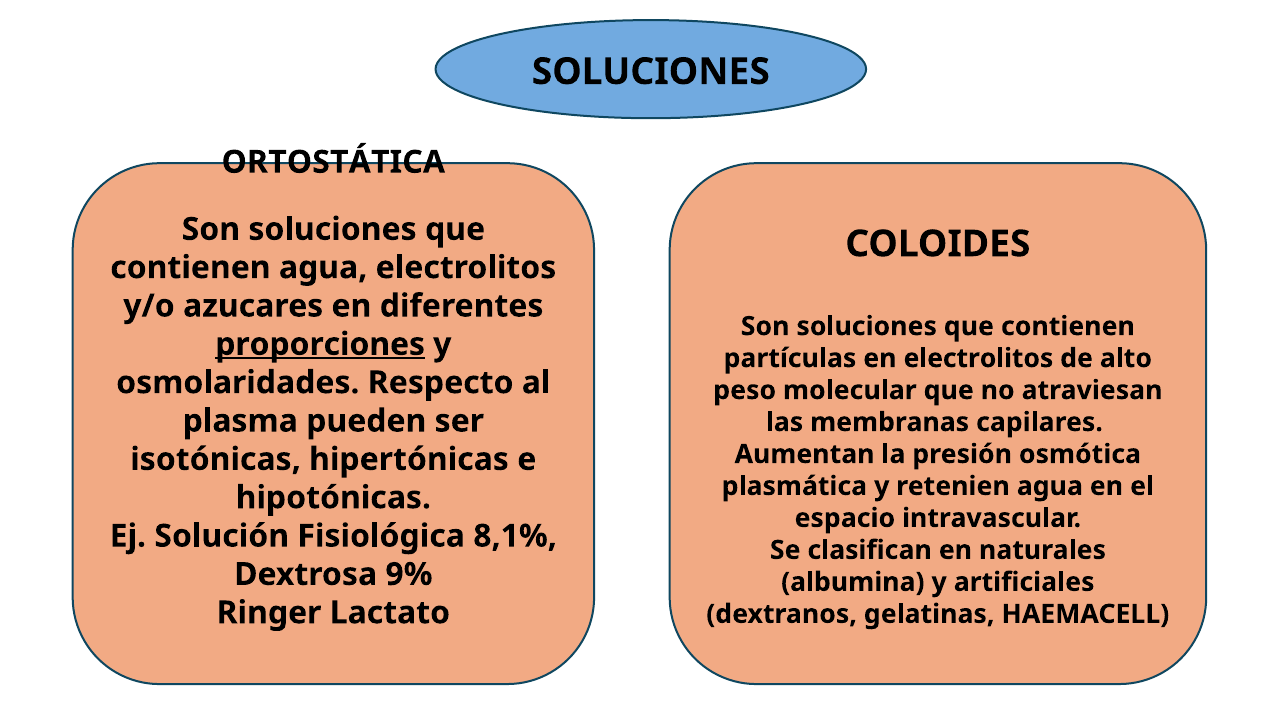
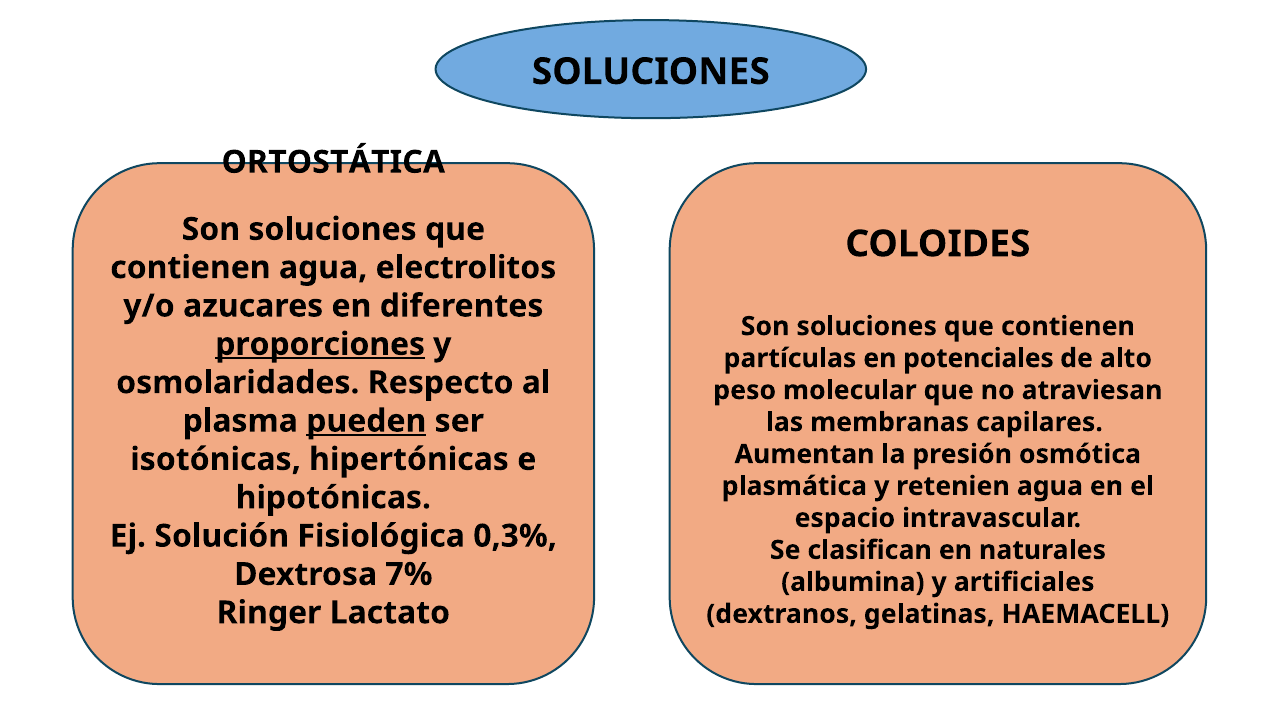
en electrolitos: electrolitos -> potenciales
pueden underline: none -> present
8,1%: 8,1% -> 0,3%
9%: 9% -> 7%
